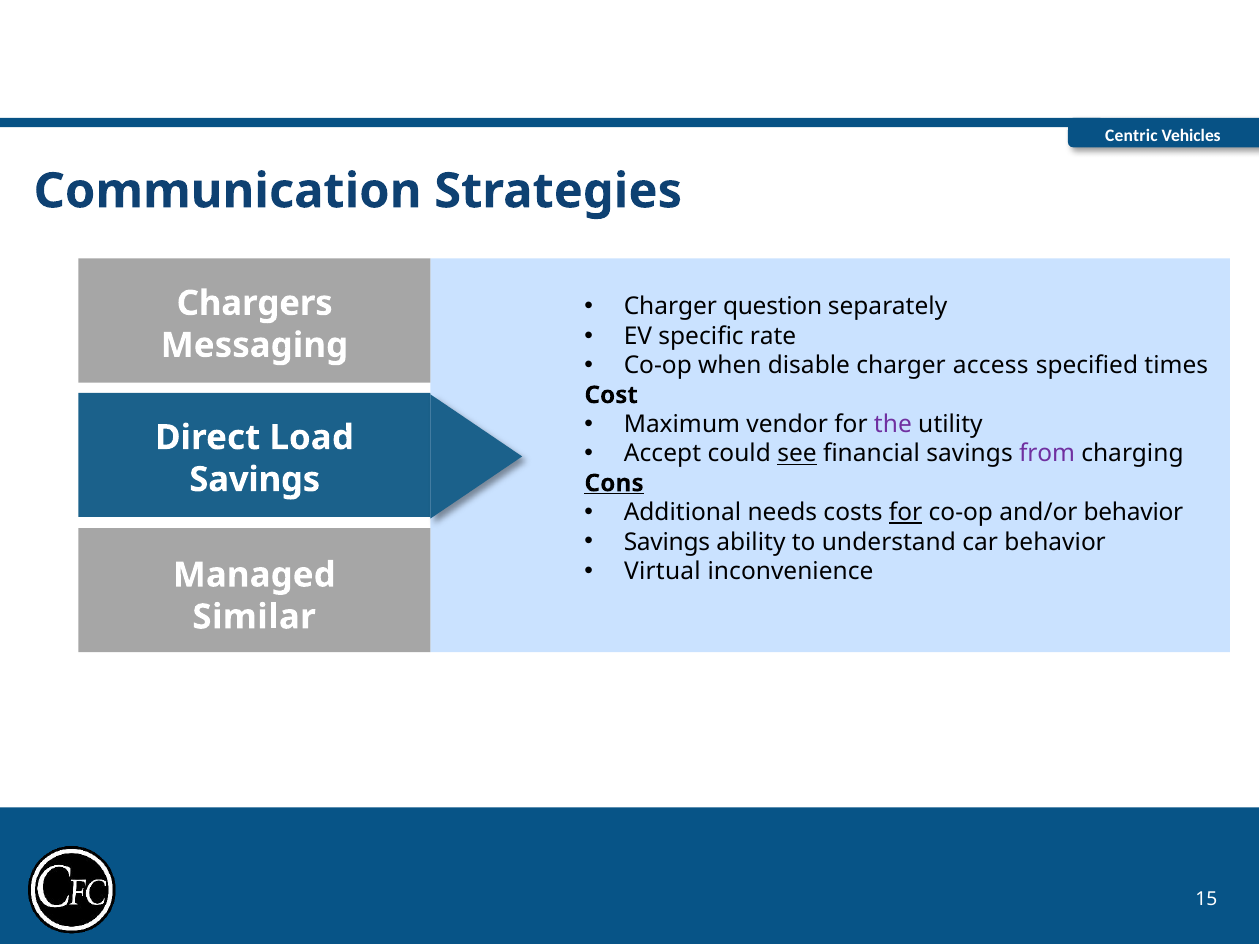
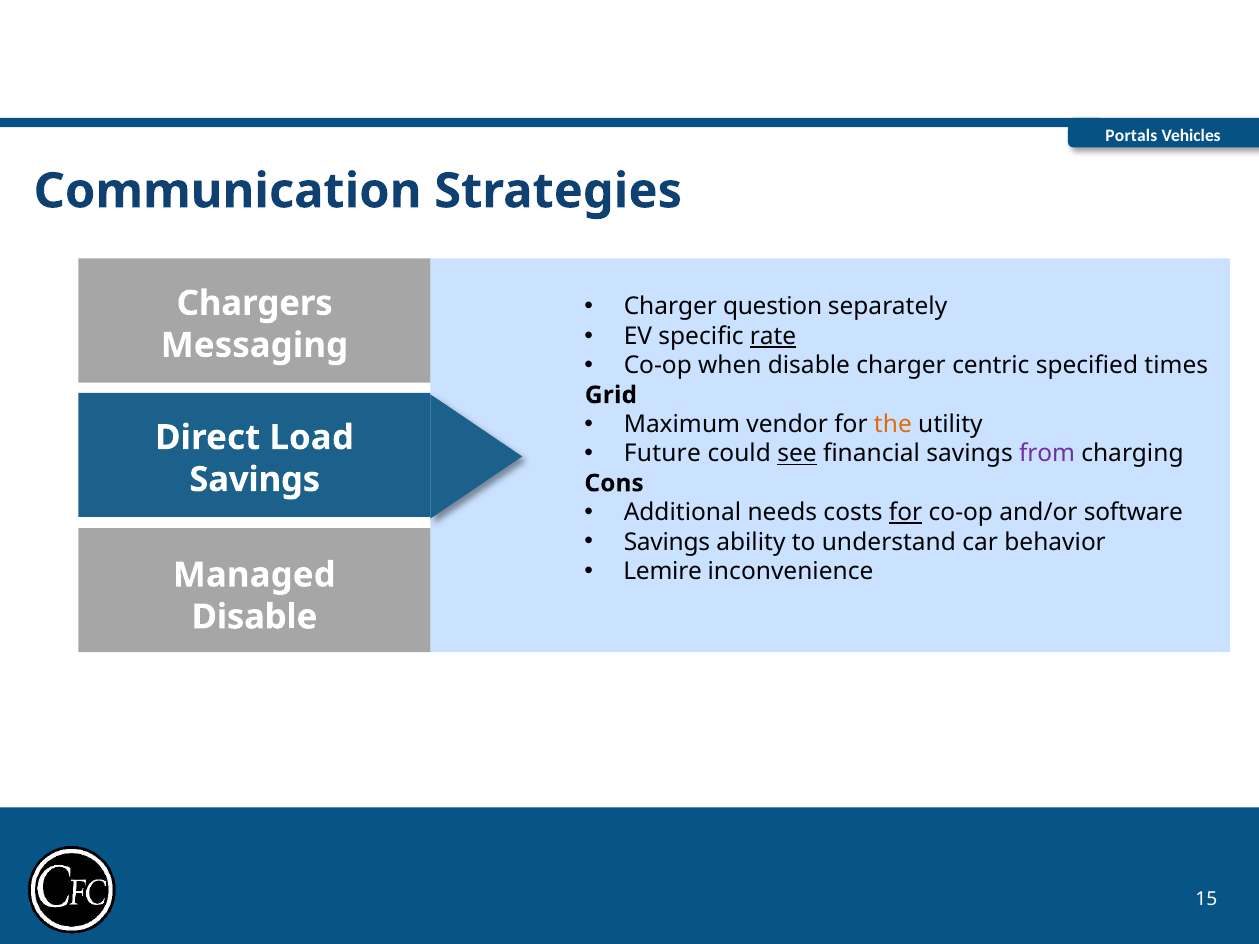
Centric: Centric -> Portals
rate underline: none -> present
access: access -> centric
Cost: Cost -> Grid
the colour: purple -> orange
Accept: Accept -> Future
Cons underline: present -> none
and/or behavior: behavior -> software
Virtual: Virtual -> Lemire
Similar at (254, 617): Similar -> Disable
